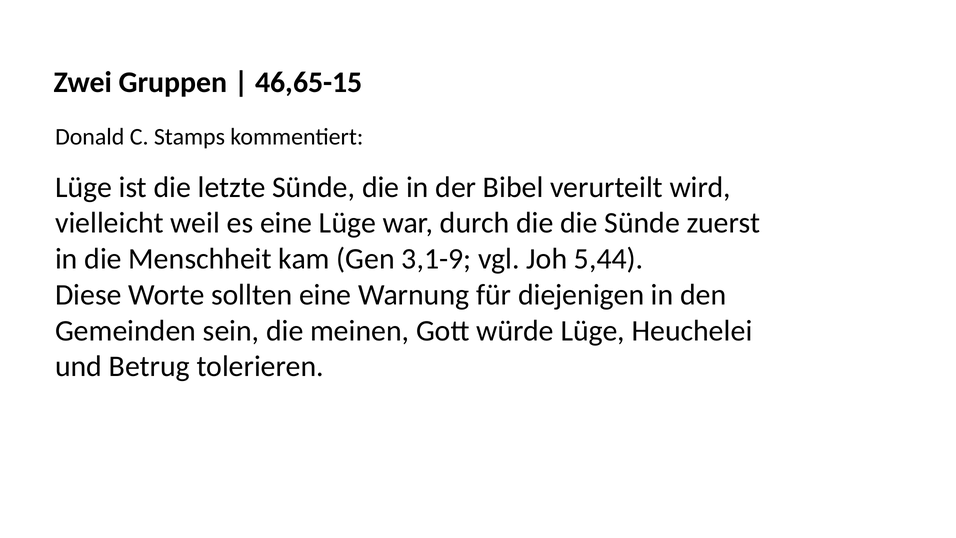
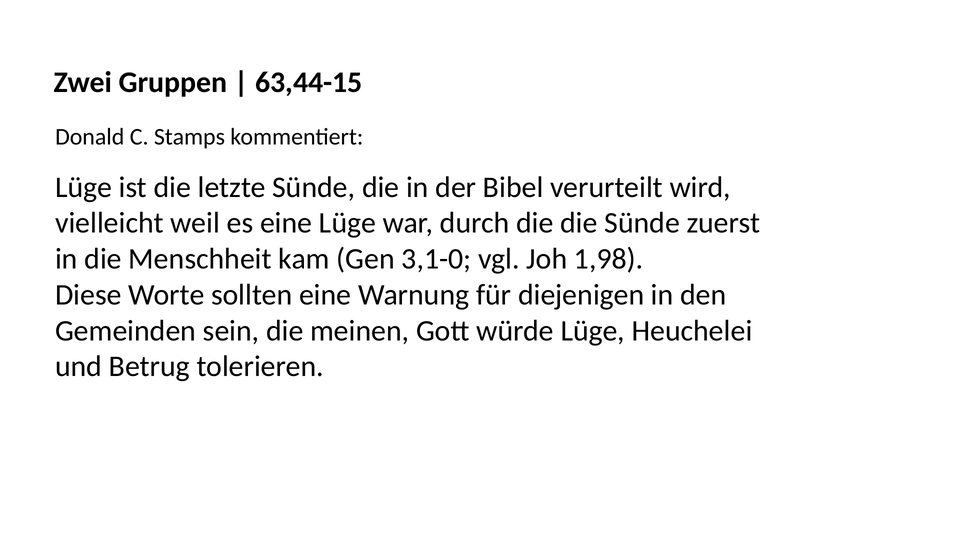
46,65-15: 46,65-15 -> 63,44-15
3,1-9: 3,1-9 -> 3,1-0
5,44: 5,44 -> 1,98
